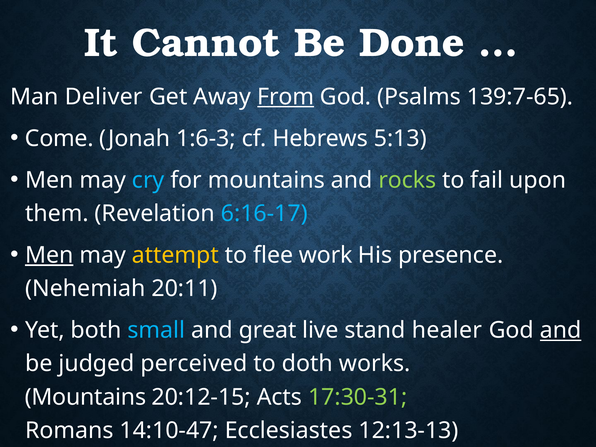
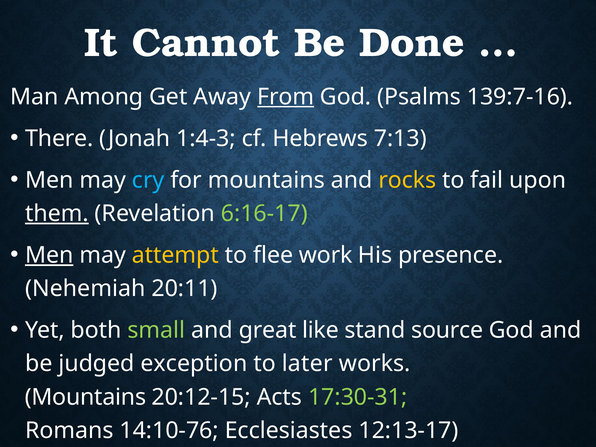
Deliver: Deliver -> Among
139:7-65: 139:7-65 -> 139:7-16
Come: Come -> There
1:6-3: 1:6-3 -> 1:4-3
5:13: 5:13 -> 7:13
rocks colour: light green -> yellow
them underline: none -> present
6:16-17 colour: light blue -> light green
small colour: light blue -> light green
live: live -> like
healer: healer -> source
and at (561, 330) underline: present -> none
perceived: perceived -> exception
doth: doth -> later
14:10-47: 14:10-47 -> 14:10-76
12:13-13: 12:13-13 -> 12:13-17
